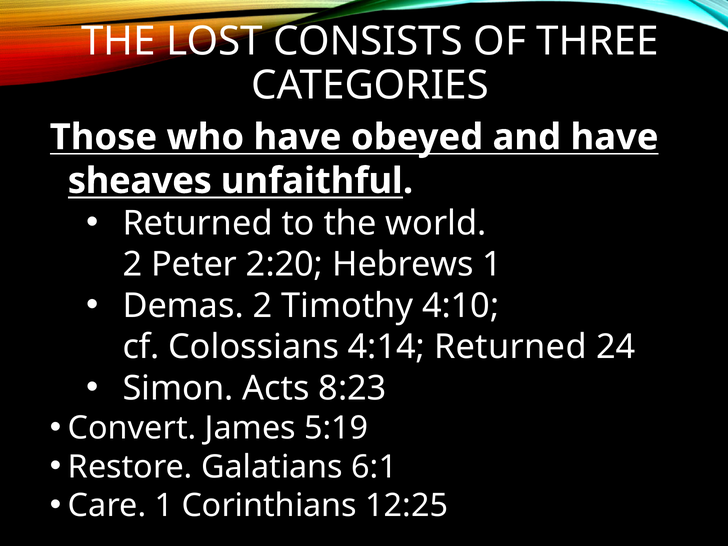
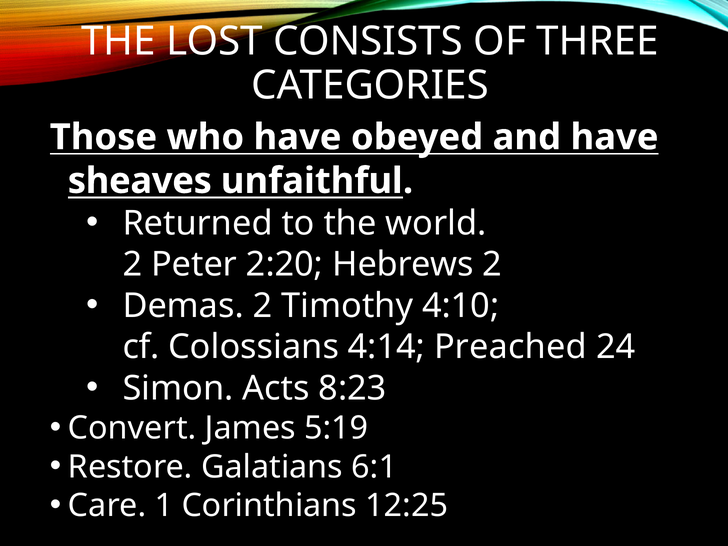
Hebrews 1: 1 -> 2
4:14 Returned: Returned -> Preached
